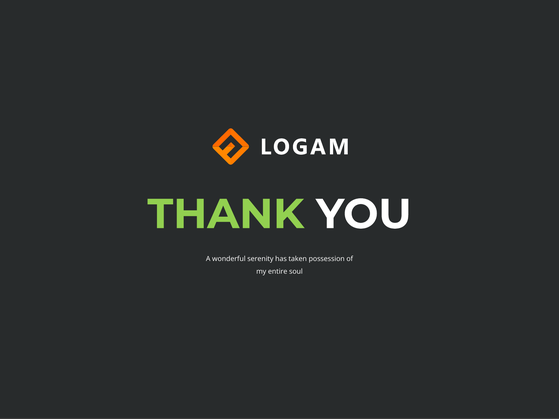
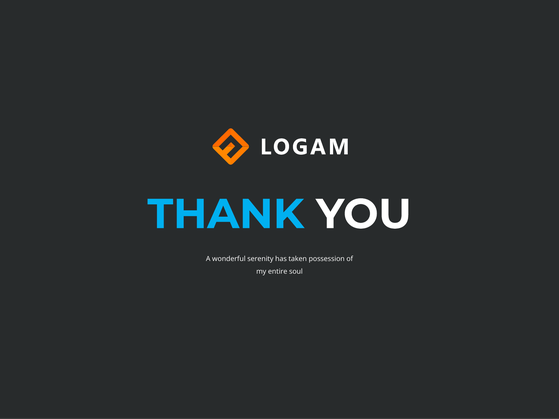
THANK colour: light green -> light blue
